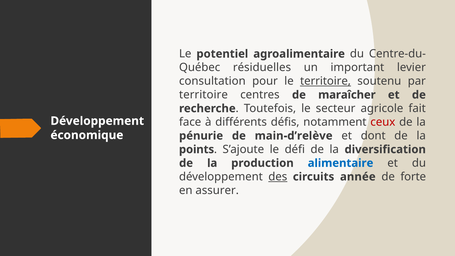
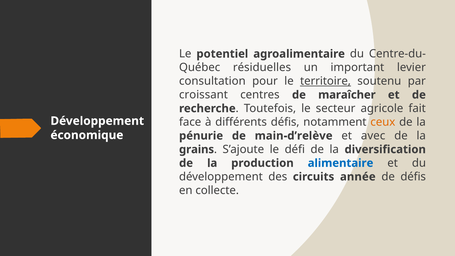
territoire at (203, 95): territoire -> croissant
ceux colour: red -> orange
dont: dont -> avec
points: points -> grains
des underline: present -> none
de forte: forte -> défis
assurer: assurer -> collecte
